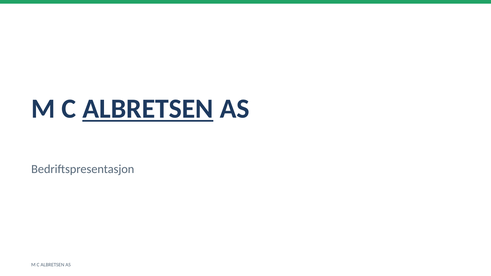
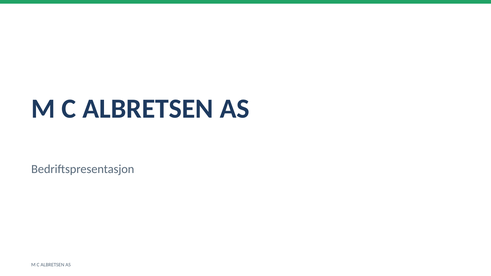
ALBRETSEN at (148, 109) underline: present -> none
